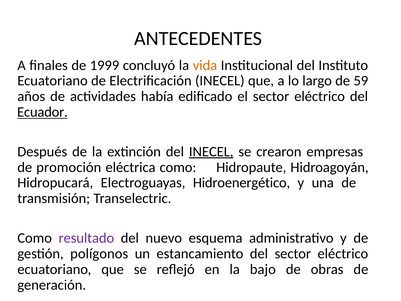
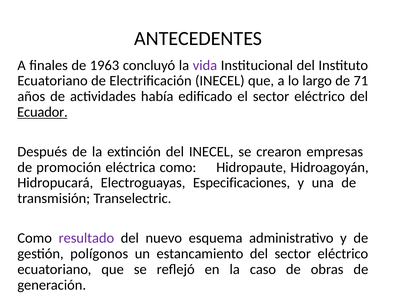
1999: 1999 -> 1963
vida colour: orange -> purple
59: 59 -> 71
INECEL at (211, 151) underline: present -> none
Hidroenergético: Hidroenergético -> Especificaciones
bajo: bajo -> caso
